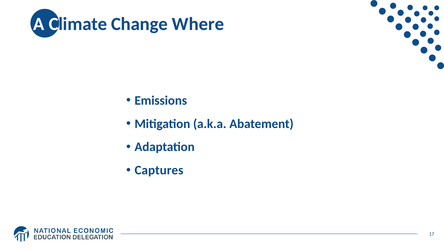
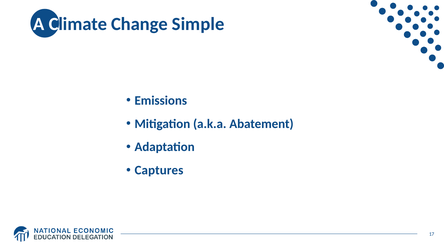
Where: Where -> Simple
